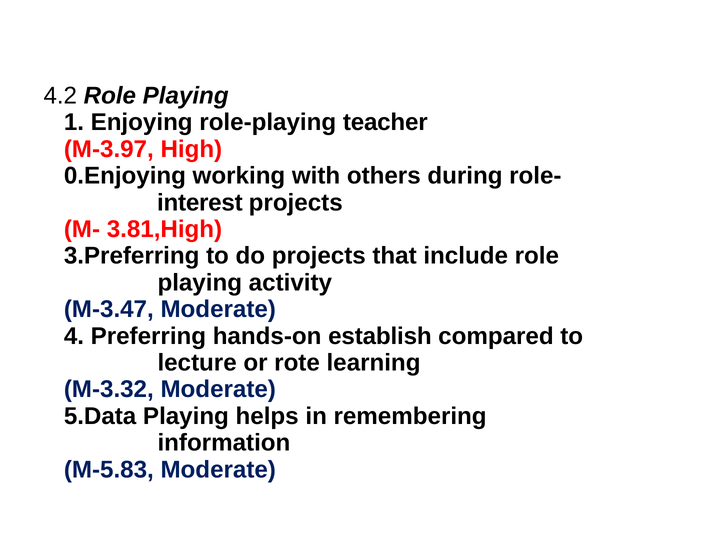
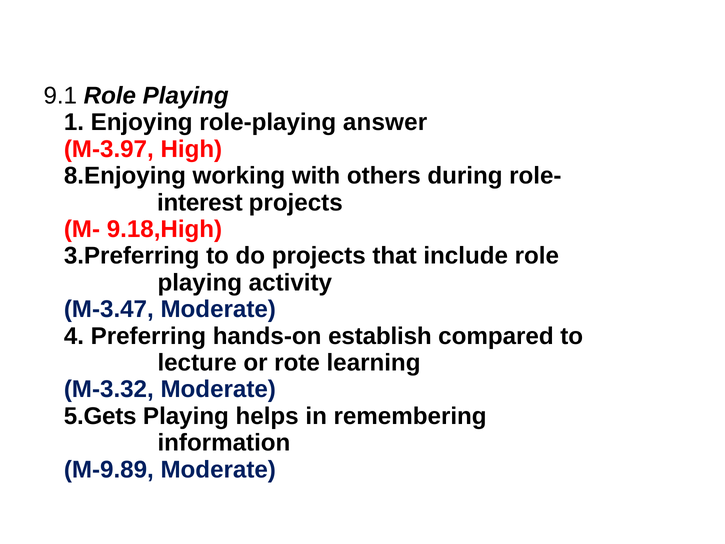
4.2: 4.2 -> 9.1
teacher: teacher -> answer
0.Enjoying: 0.Enjoying -> 8.Enjoying
3.81,High: 3.81,High -> 9.18,High
5.Data: 5.Data -> 5.Gets
M-5.83: M-5.83 -> M-9.89
